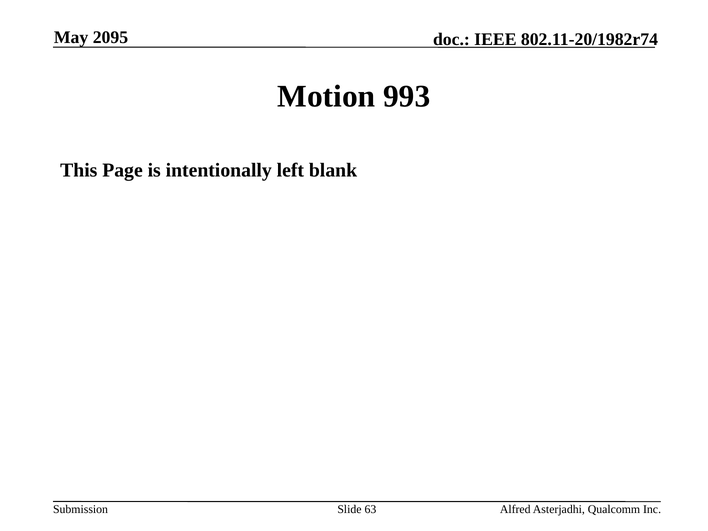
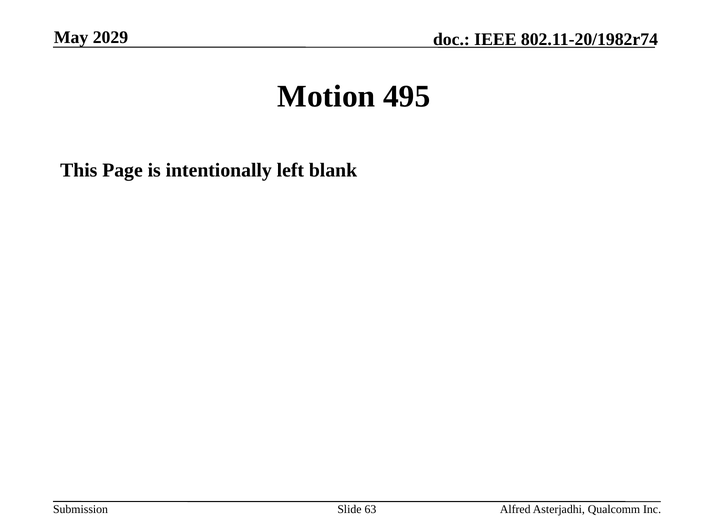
2095: 2095 -> 2029
993: 993 -> 495
